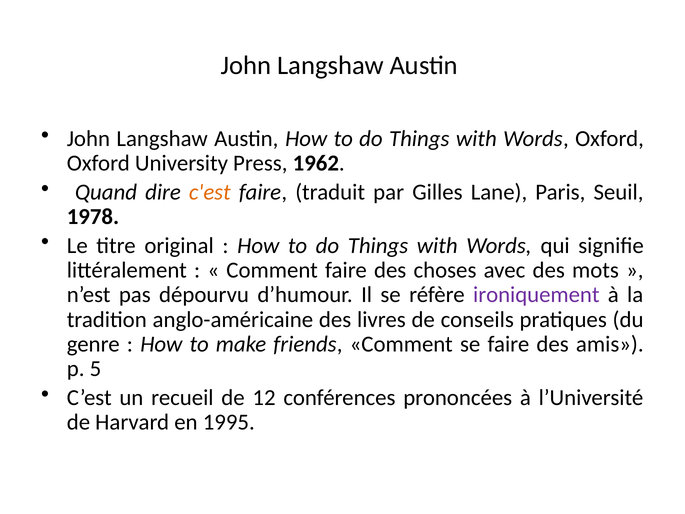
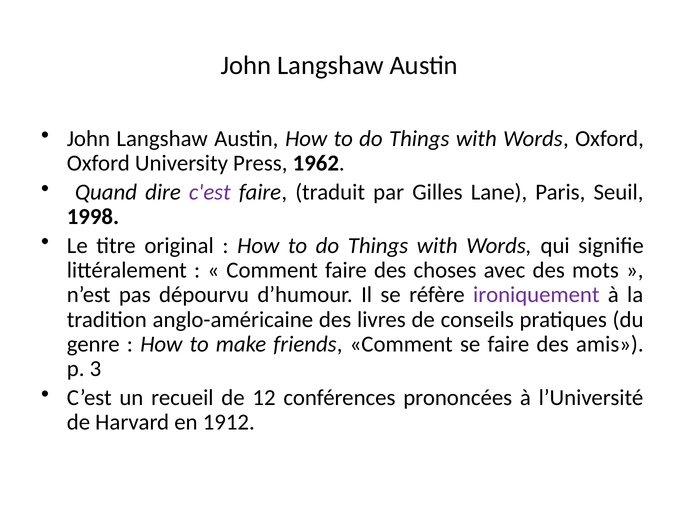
c'est colour: orange -> purple
1978: 1978 -> 1998
5: 5 -> 3
1995: 1995 -> 1912
